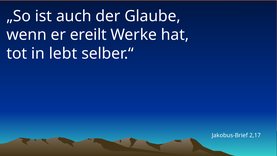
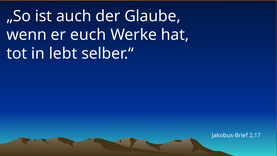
ereilt: ereilt -> euch
